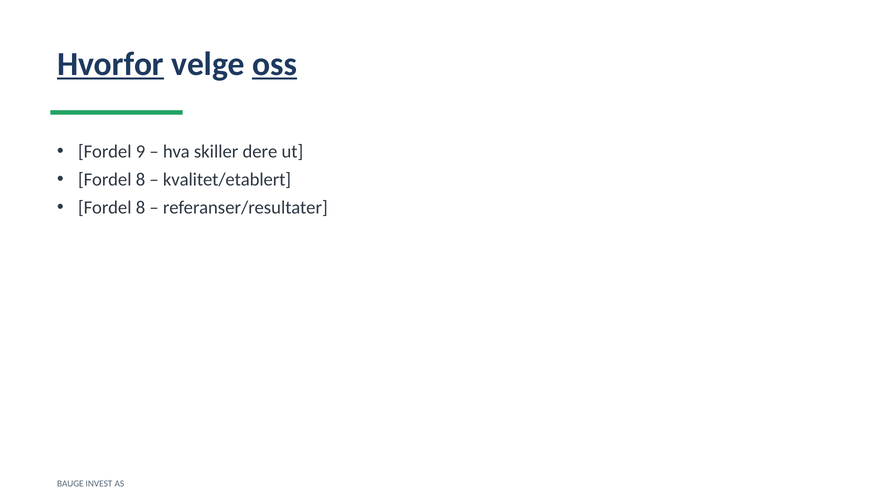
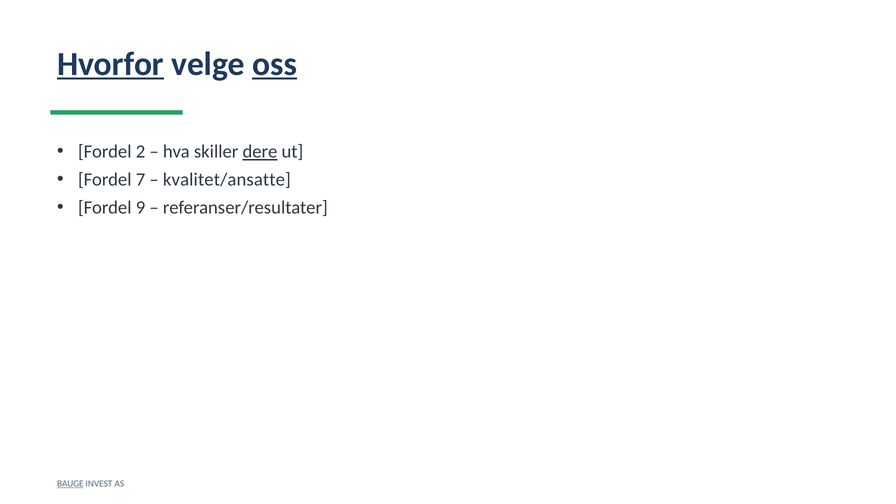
9: 9 -> 2
dere underline: none -> present
8 at (141, 180): 8 -> 7
kvalitet/etablert: kvalitet/etablert -> kvalitet/ansatte
8 at (141, 208): 8 -> 9
BAUGE underline: none -> present
